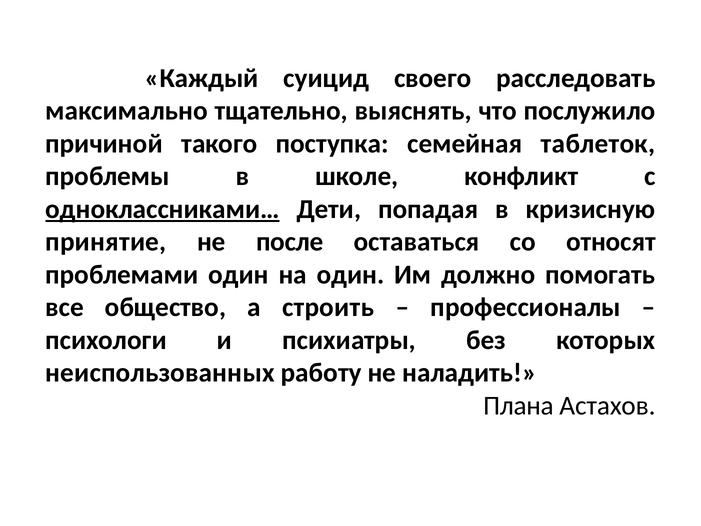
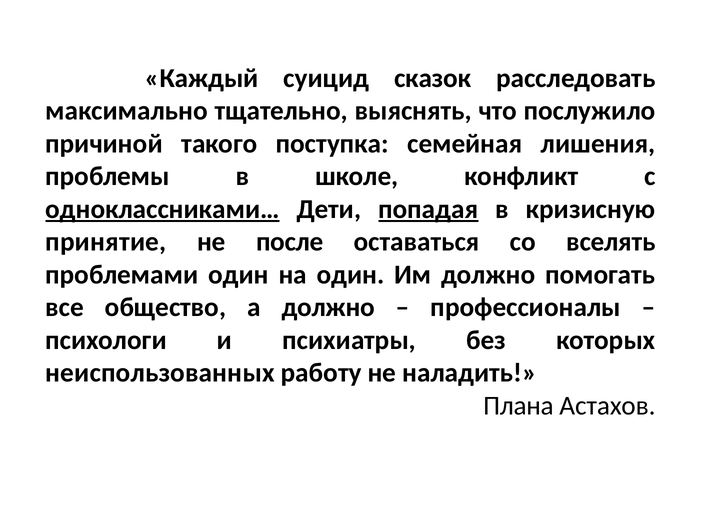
своего: своего -> сказок
таблеток: таблеток -> лишения
попадая underline: none -> present
относят: относят -> вселять
а строить: строить -> должно
